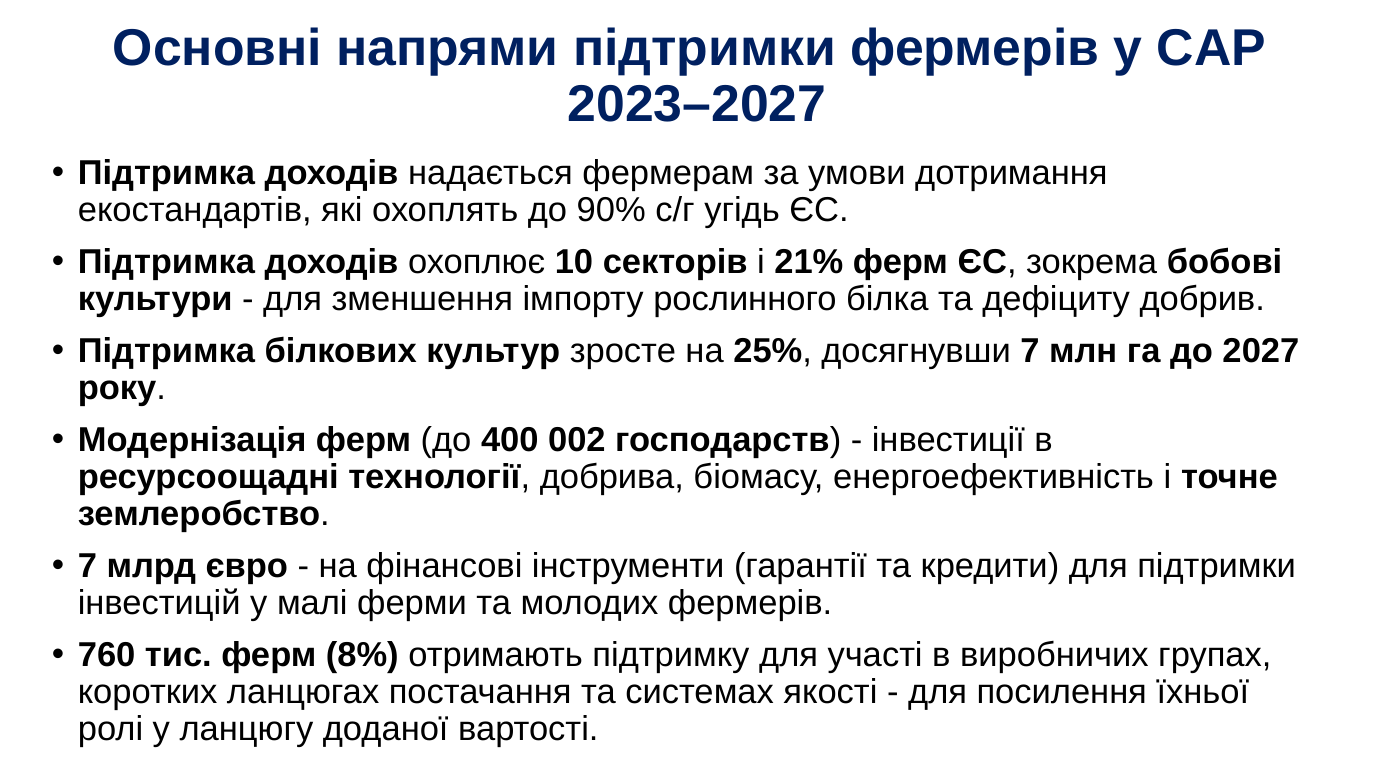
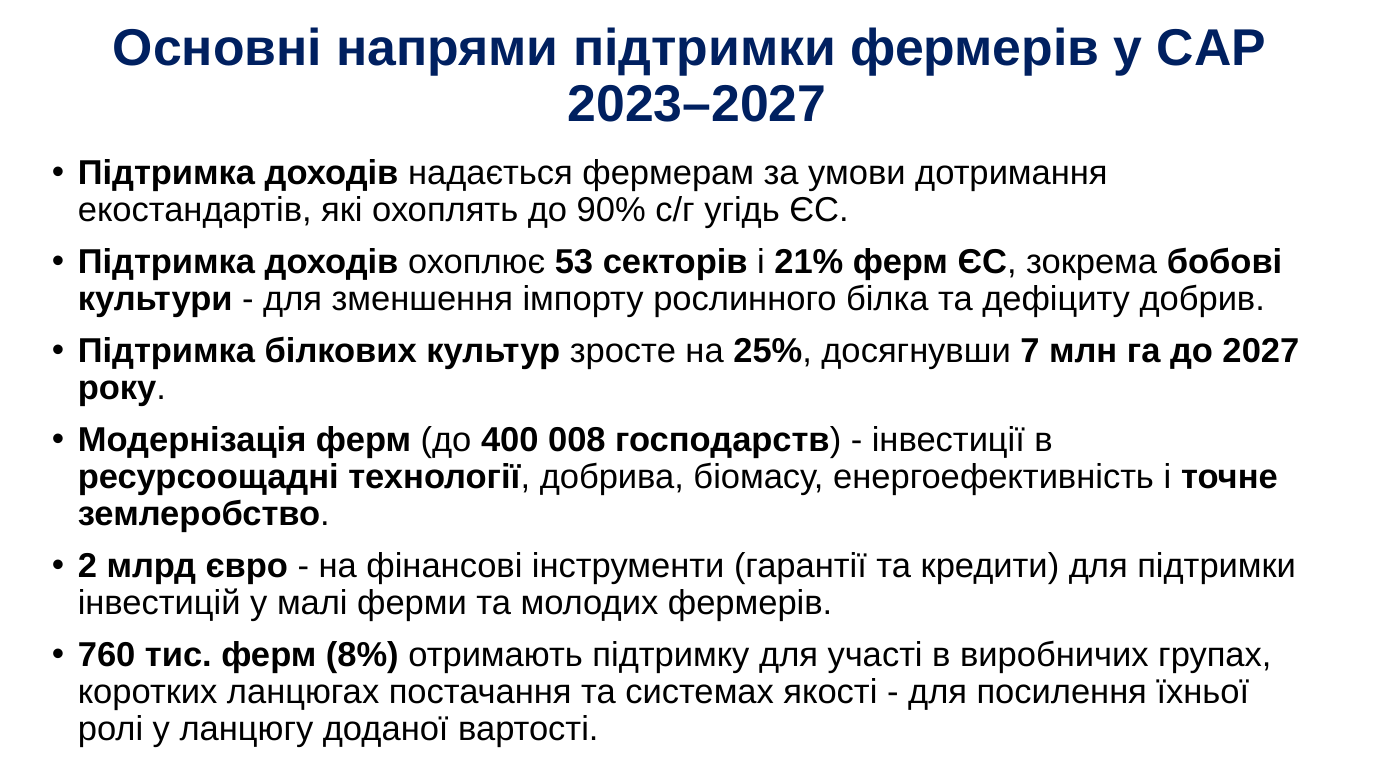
10: 10 -> 53
002: 002 -> 008
7 at (87, 566): 7 -> 2
